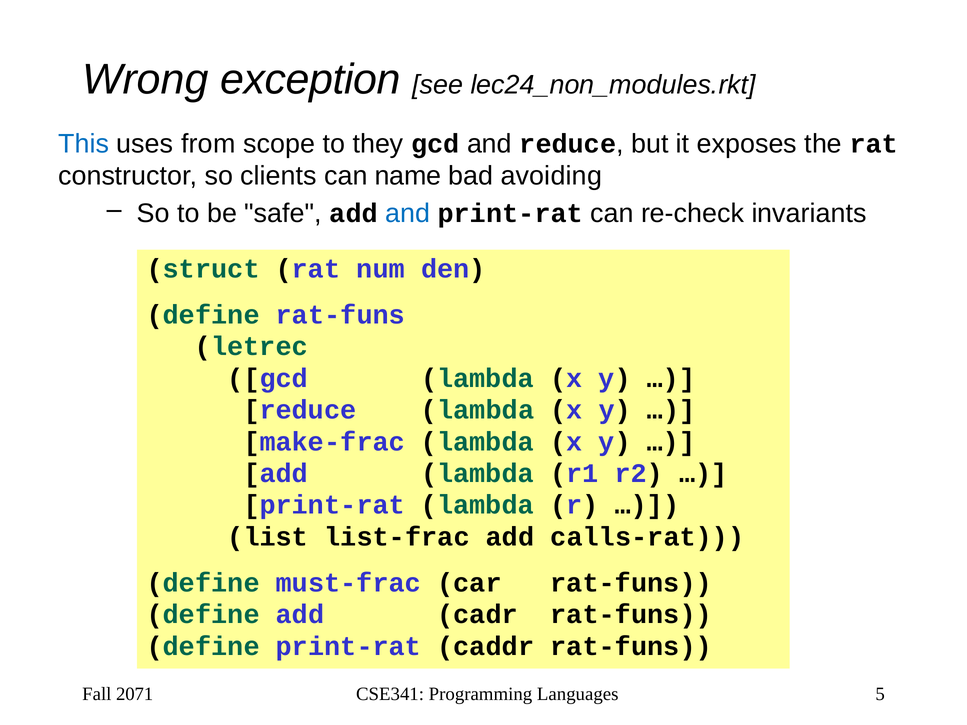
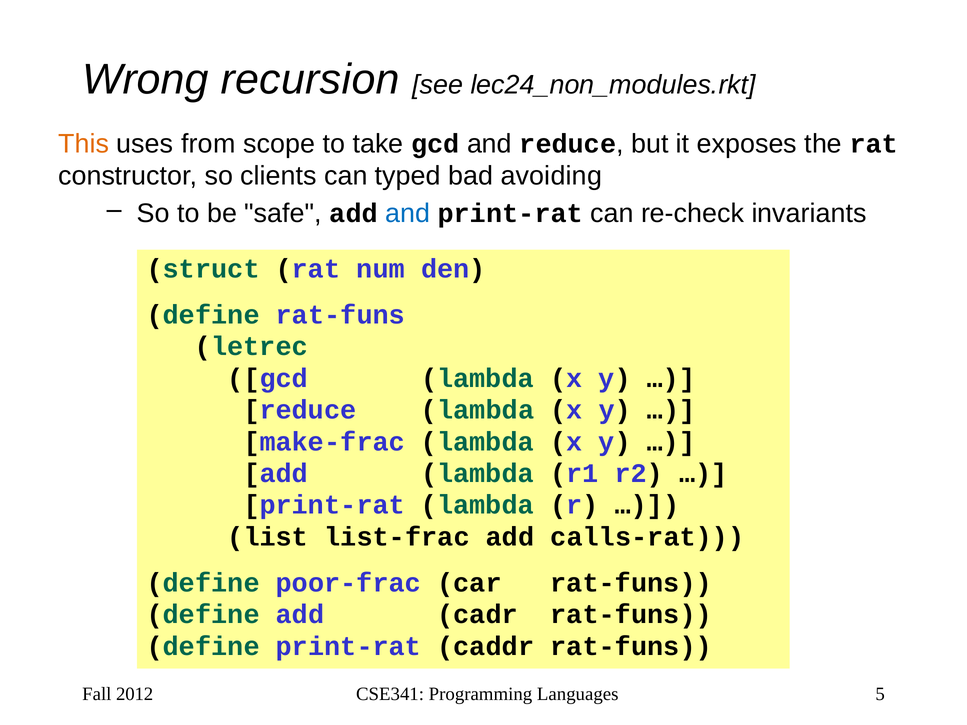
exception: exception -> recursion
This colour: blue -> orange
they: they -> take
name: name -> typed
must-frac: must-frac -> poor-frac
2071: 2071 -> 2012
